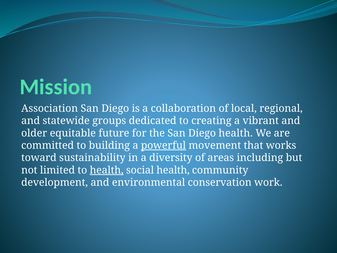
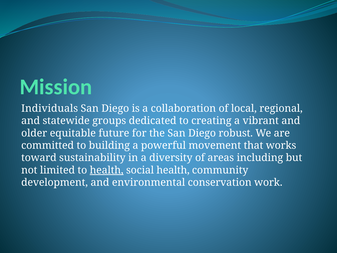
Association: Association -> Individuals
Diego health: health -> robust
powerful underline: present -> none
